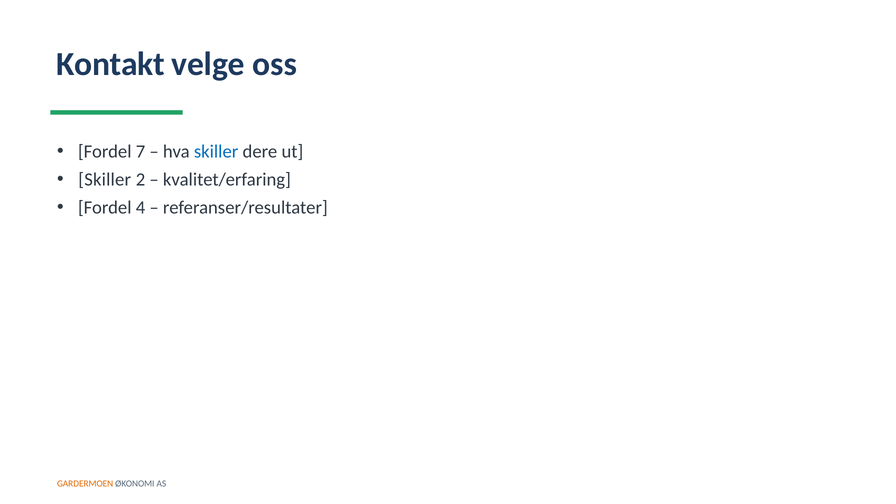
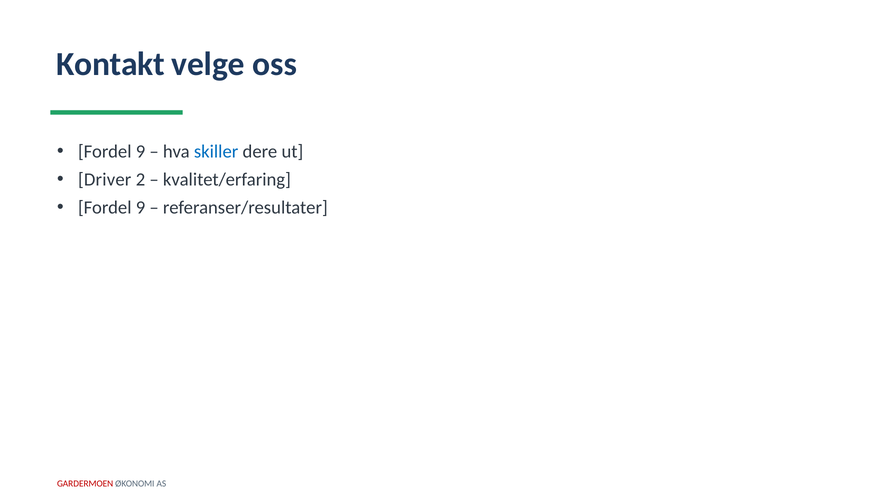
7 at (141, 152): 7 -> 9
Skiller at (105, 180): Skiller -> Driver
4 at (141, 208): 4 -> 9
GARDERMOEN colour: orange -> red
